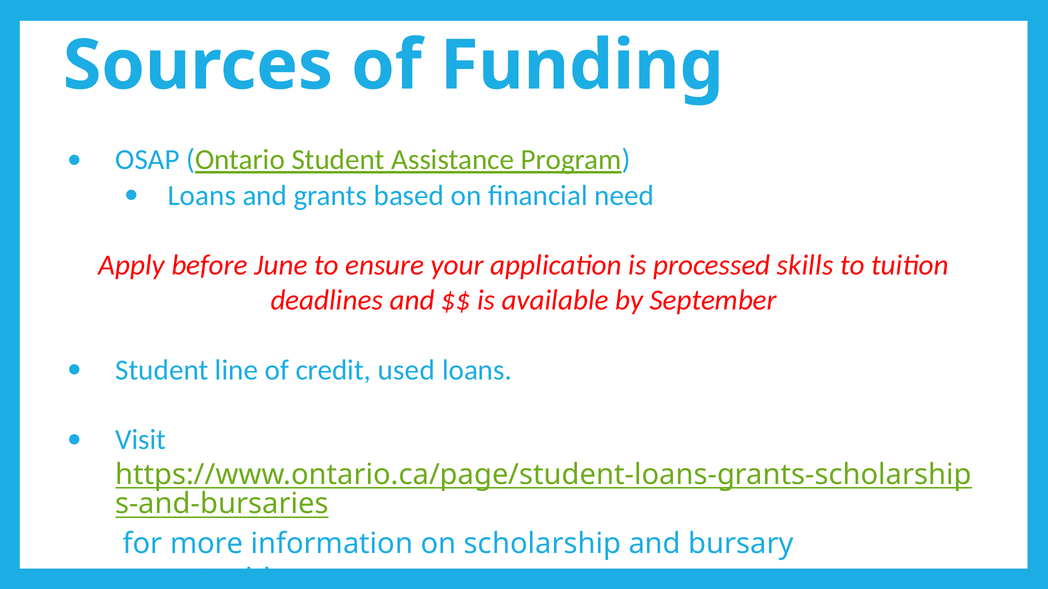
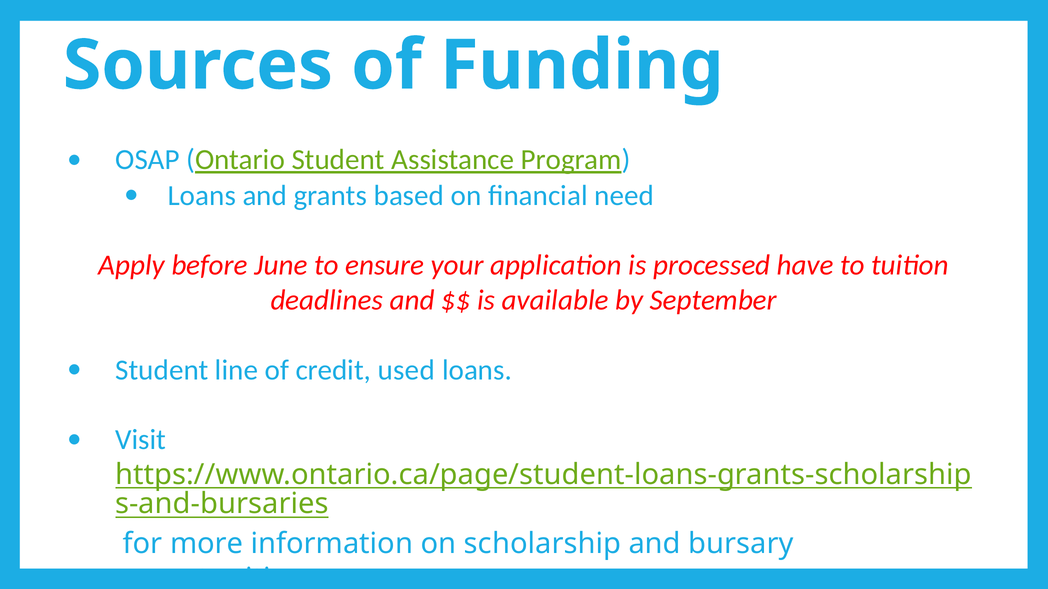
skills: skills -> have
